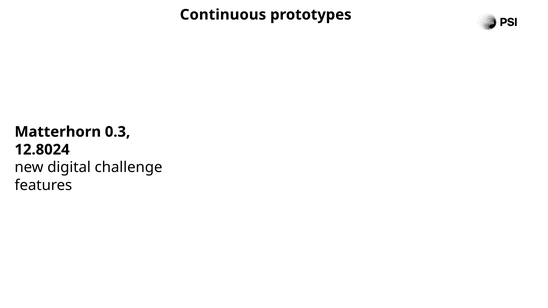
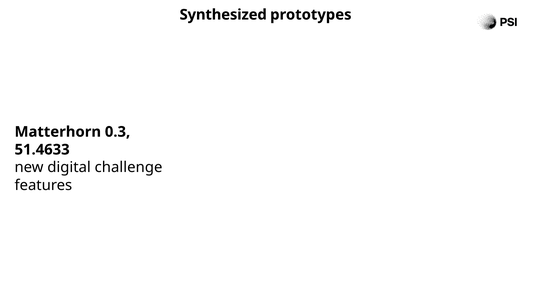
Continuous: Continuous -> Synthesized
12.8024: 12.8024 -> 51.4633
